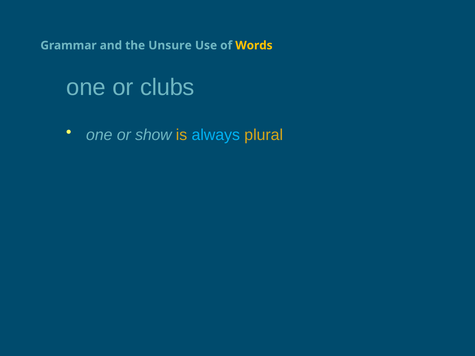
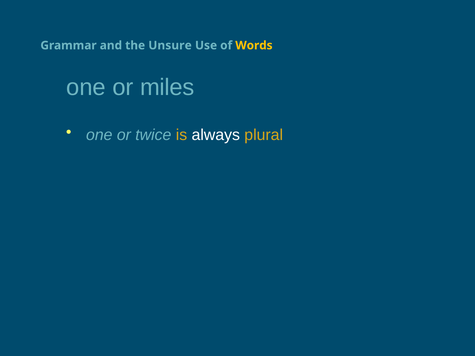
clubs: clubs -> miles
show: show -> twice
always colour: light blue -> white
